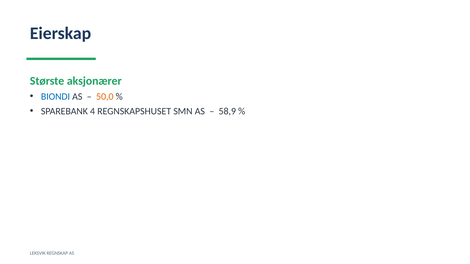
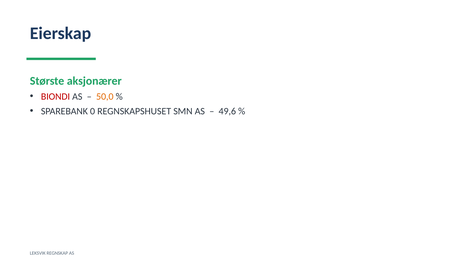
BIONDI colour: blue -> red
4: 4 -> 0
58,9: 58,9 -> 49,6
